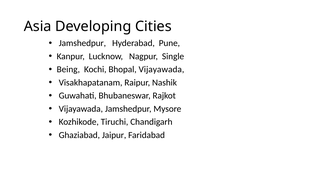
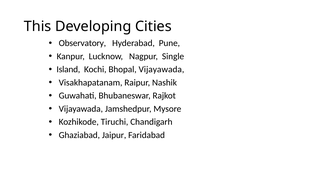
Asia: Asia -> This
Jamshedpur at (82, 43): Jamshedpur -> Observatory
Being: Being -> Island
